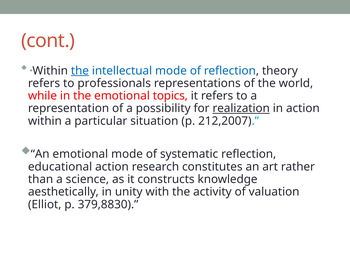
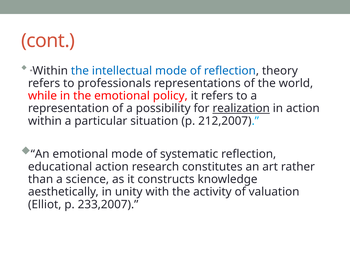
the at (80, 71) underline: present -> none
topics: topics -> policy
379,8830: 379,8830 -> 233,2007
